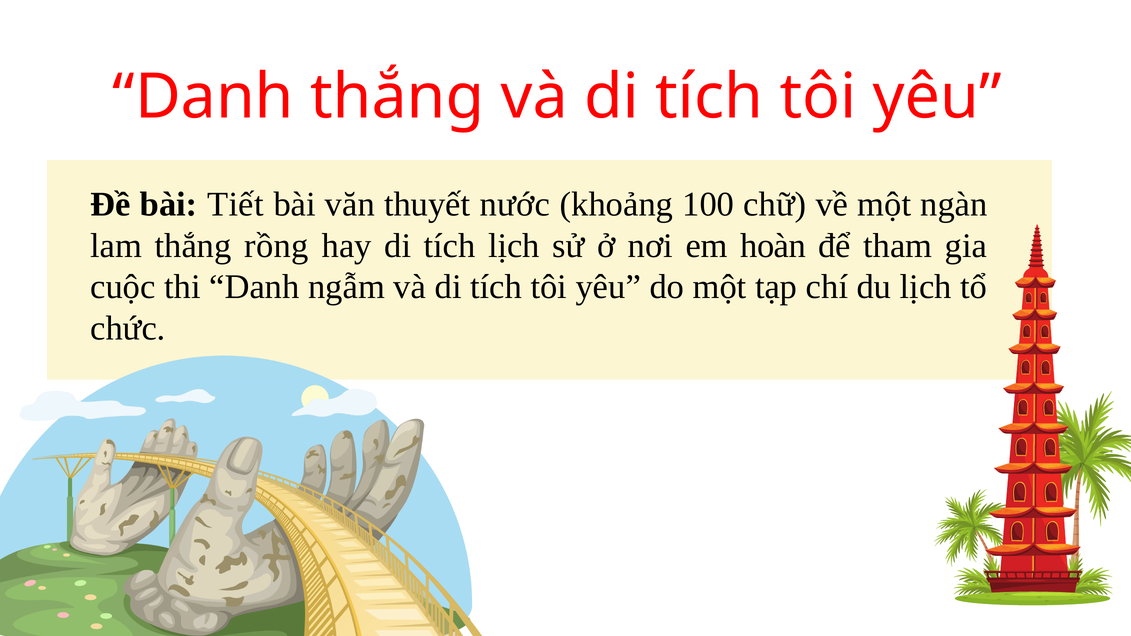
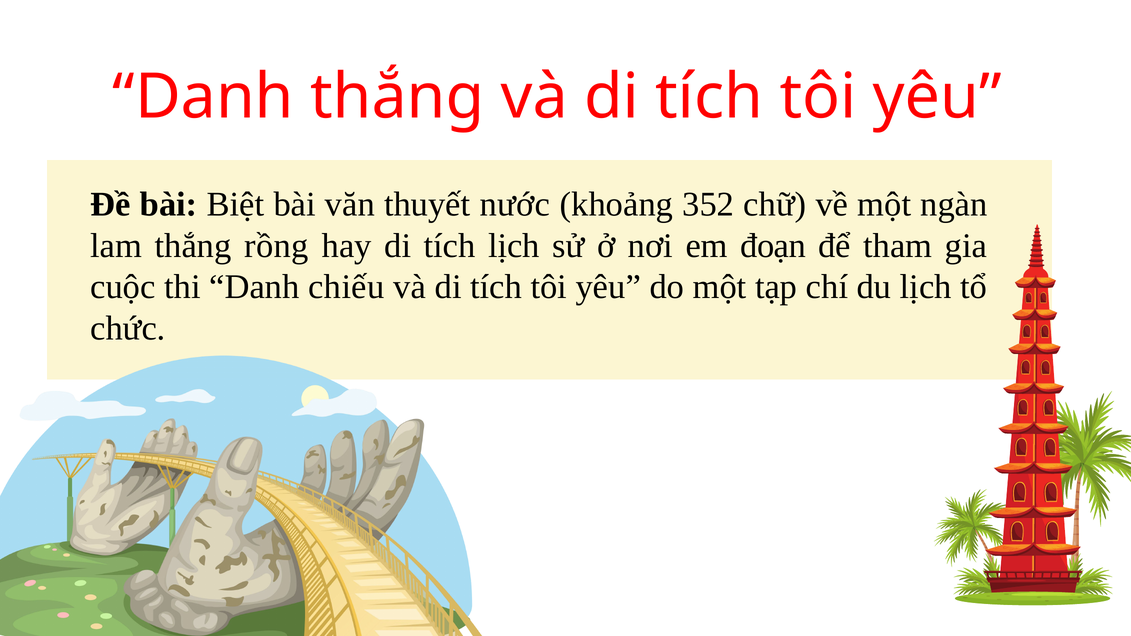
Tiết: Tiết -> Biệt
100: 100 -> 352
hoàn: hoàn -> đoạn
ngẫm: ngẫm -> chiếu
